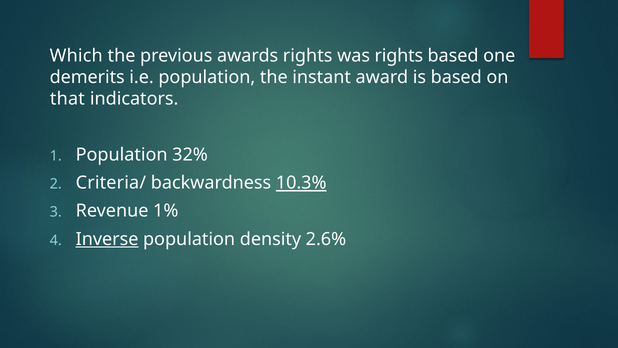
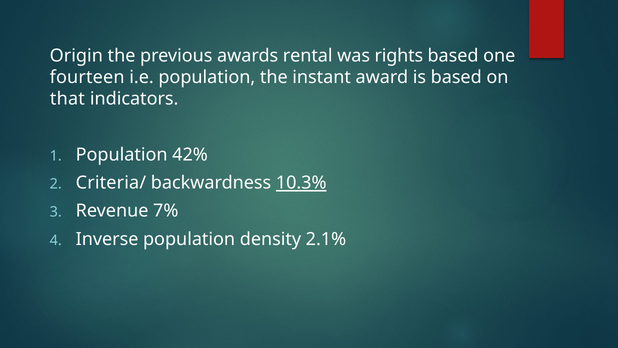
Which: Which -> Origin
awards rights: rights -> rental
demerits: demerits -> fourteen
32%: 32% -> 42%
1%: 1% -> 7%
Inverse underline: present -> none
2.6%: 2.6% -> 2.1%
